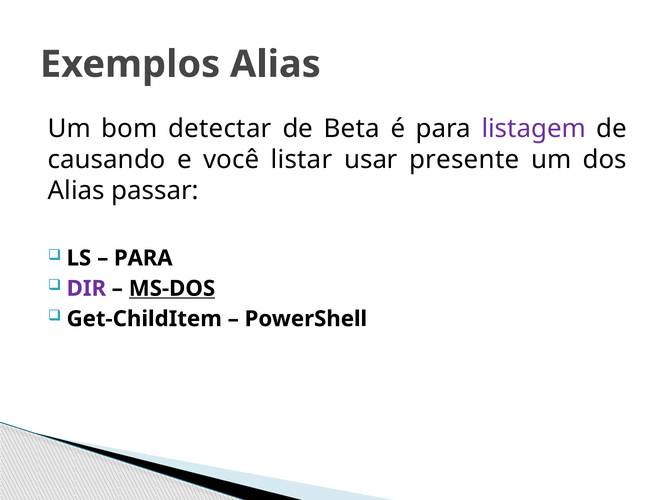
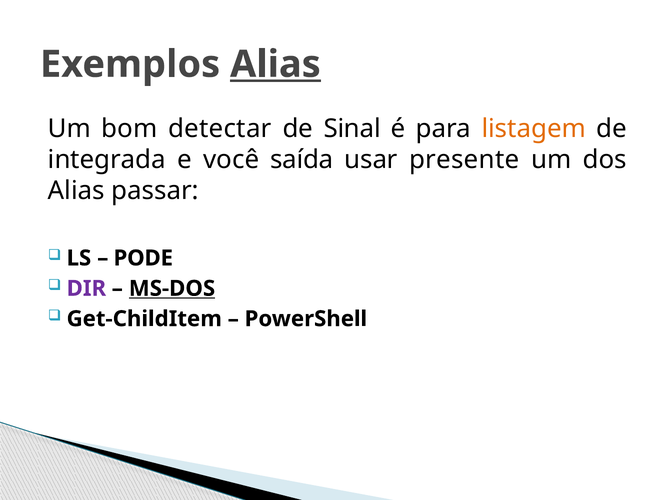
Alias at (275, 64) underline: none -> present
Beta: Beta -> Sinal
listagem colour: purple -> orange
causando: causando -> integrada
listar: listar -> saída
PARA at (143, 258): PARA -> PODE
